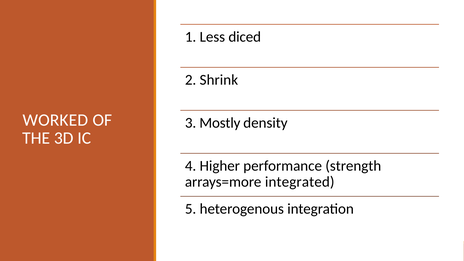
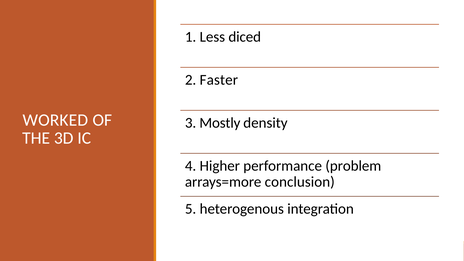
Shrink: Shrink -> Faster
strength: strength -> problem
integrated: integrated -> conclusion
